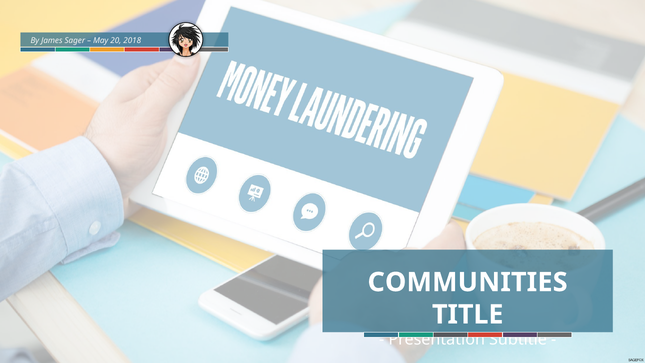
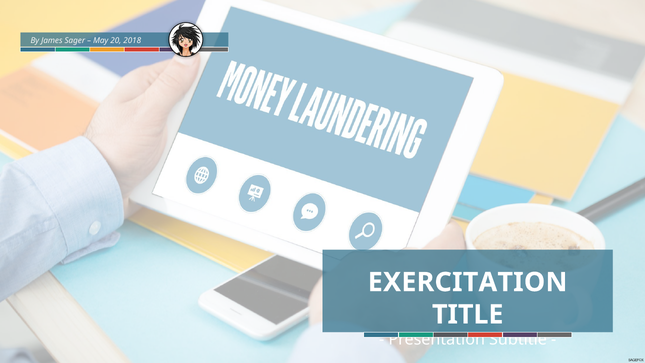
COMMUNITIES: COMMUNITIES -> EXERCITATION
